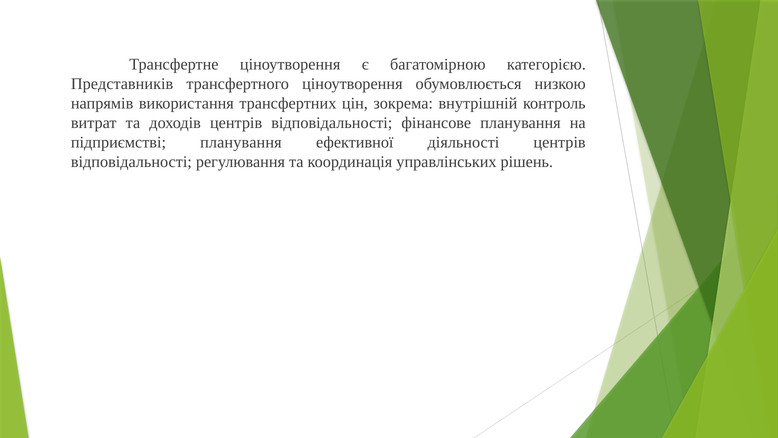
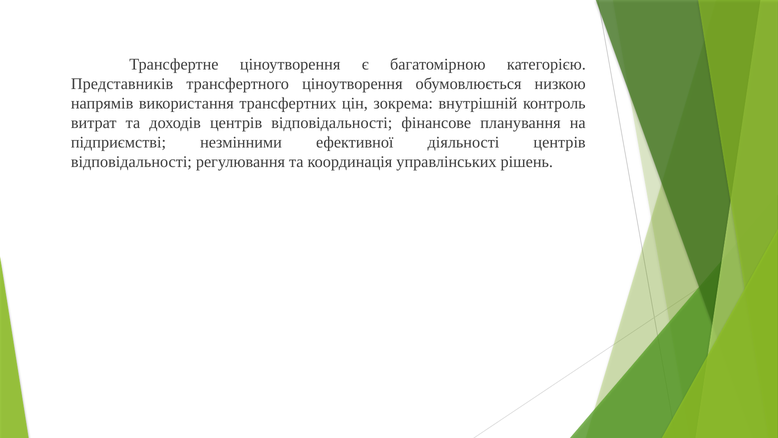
підприємстві планування: планування -> незмінними
